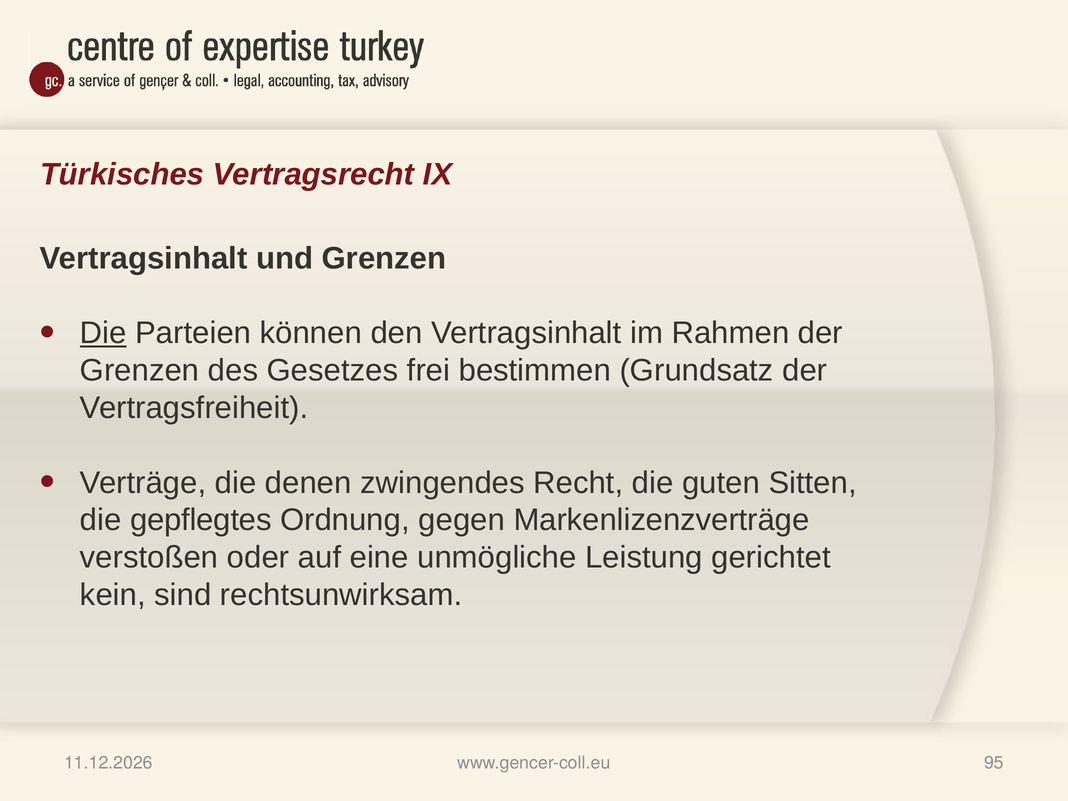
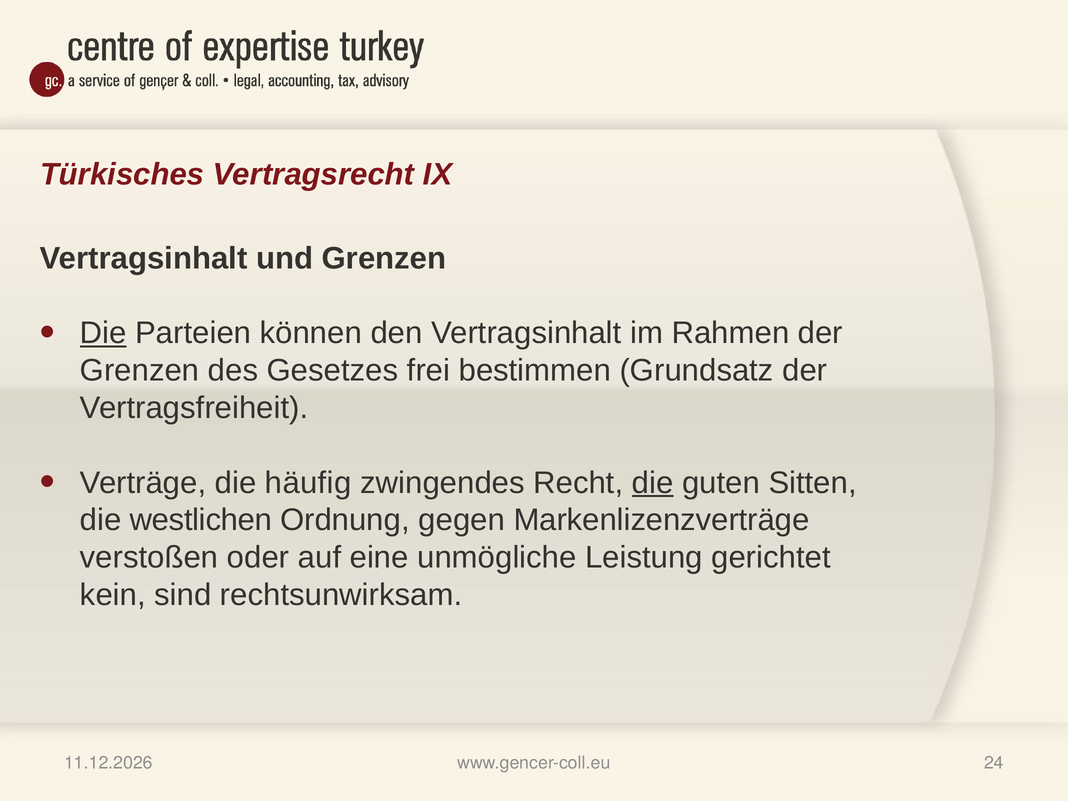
denen: denen -> häufig
die at (653, 483) underline: none -> present
gepflegtes: gepflegtes -> westlichen
95: 95 -> 24
